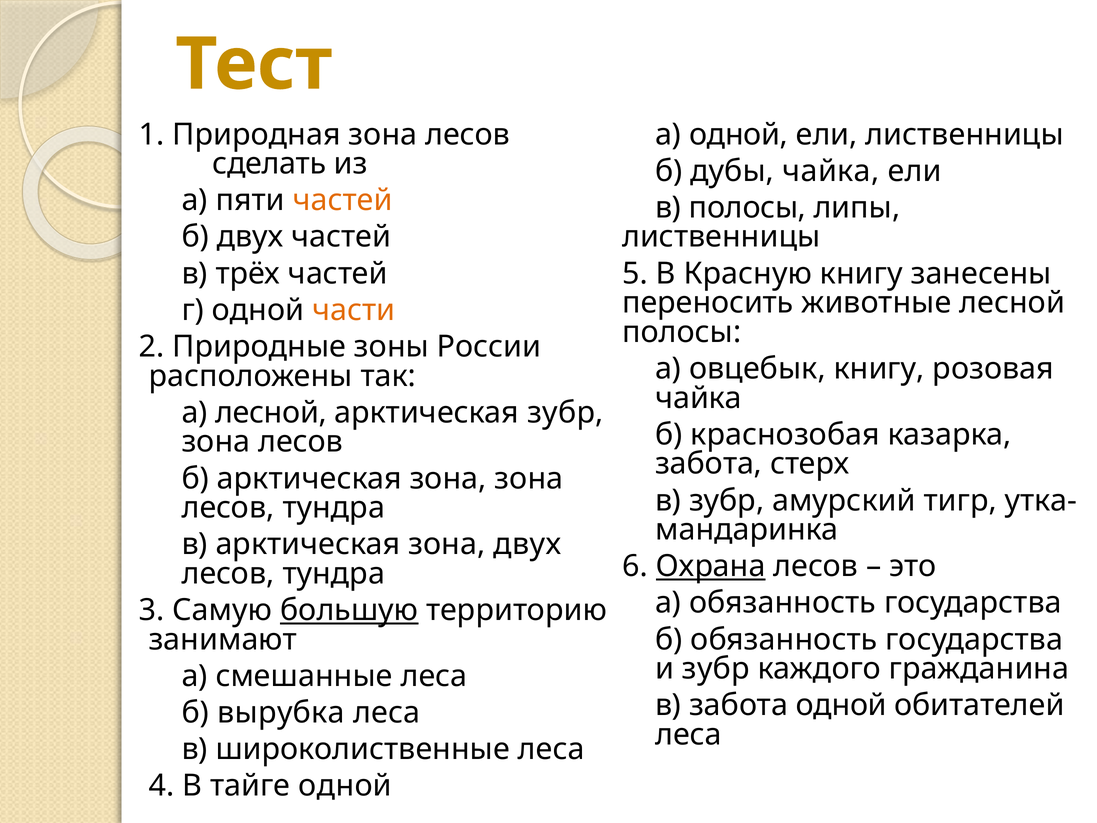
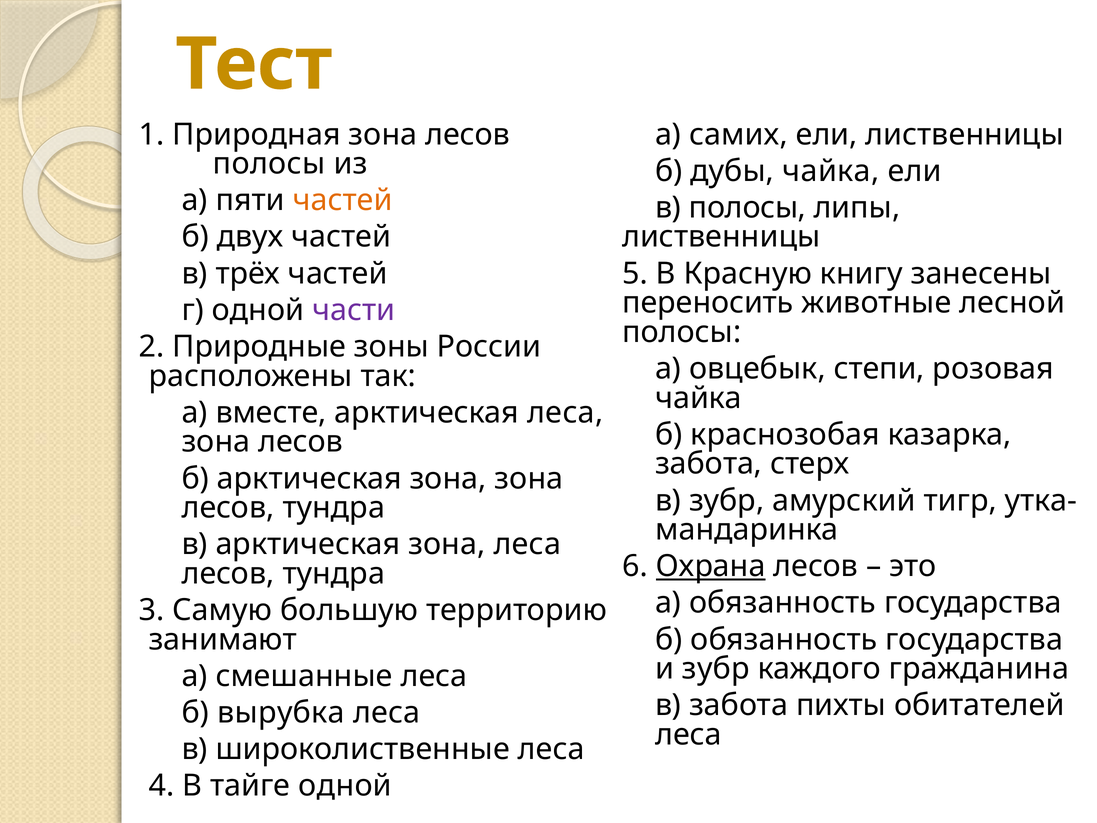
а одной: одной -> самих
сделать at (269, 164): сделать -> полосы
части colour: orange -> purple
овцебык книгу: книгу -> степи
а лесной: лесной -> вместе
арктическая зубр: зубр -> леса
зона двух: двух -> леса
большую underline: present -> none
забота одной: одной -> пихты
